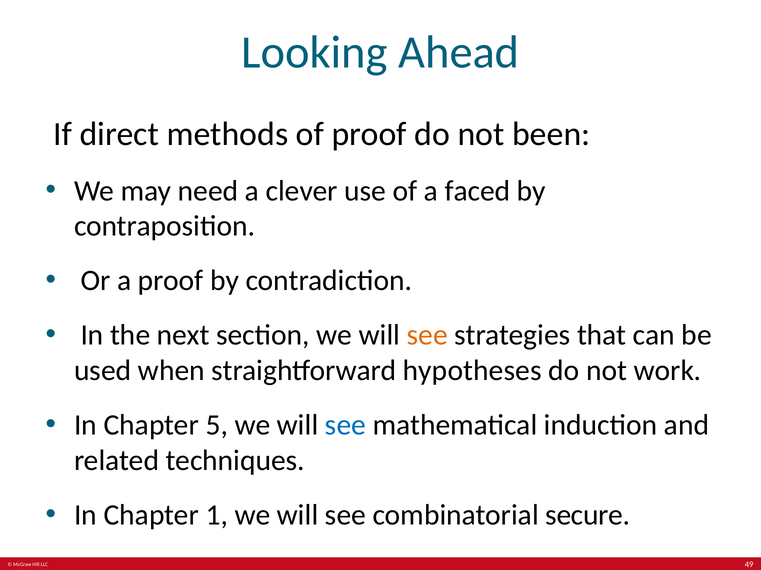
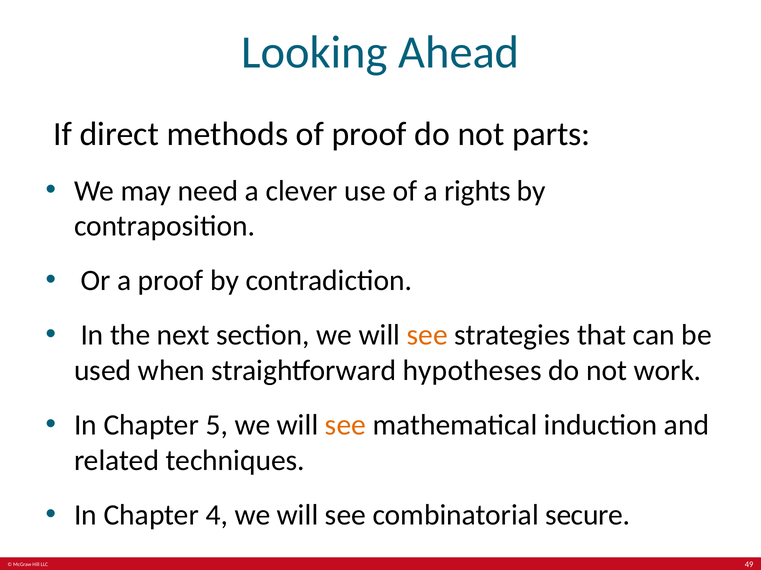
been: been -> parts
faced: faced -> rights
see at (345, 426) colour: blue -> orange
1: 1 -> 4
